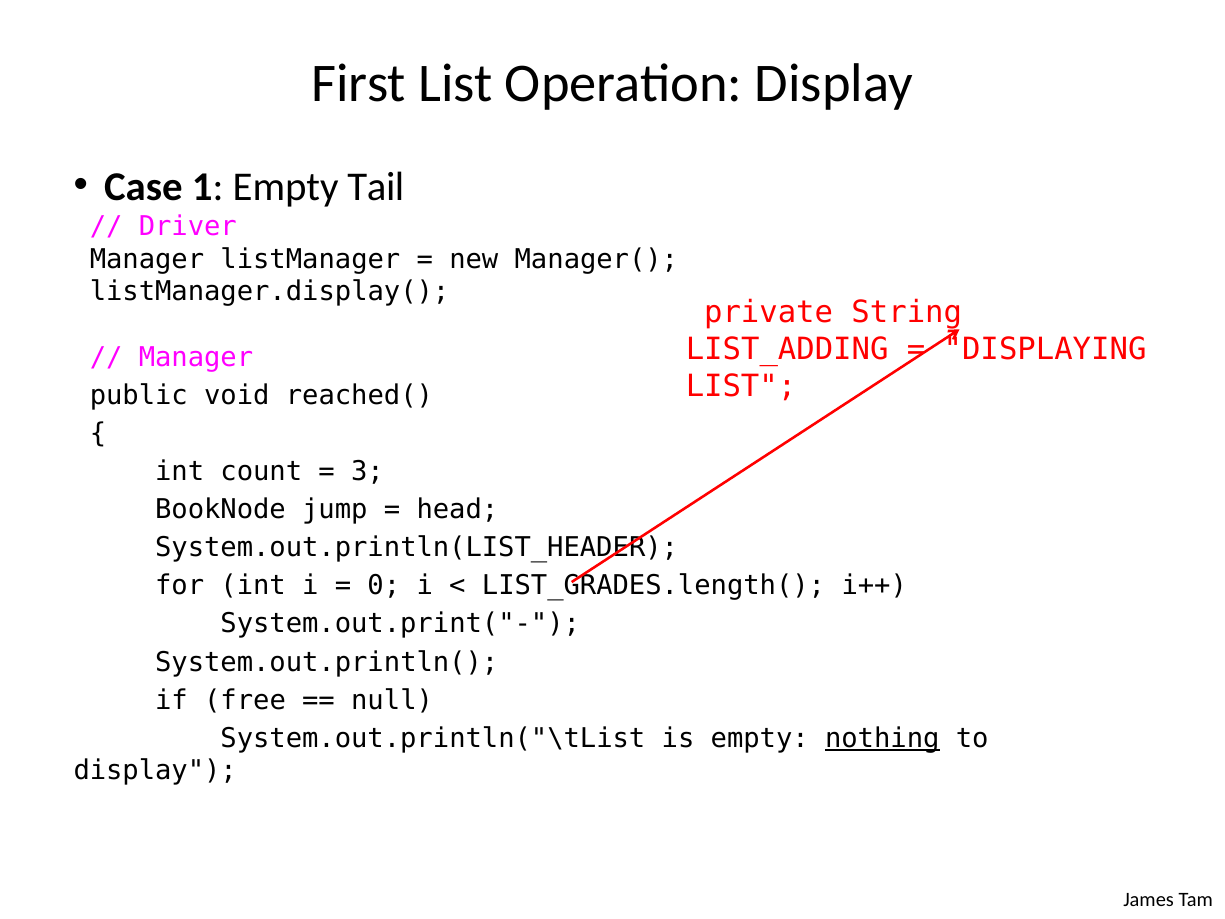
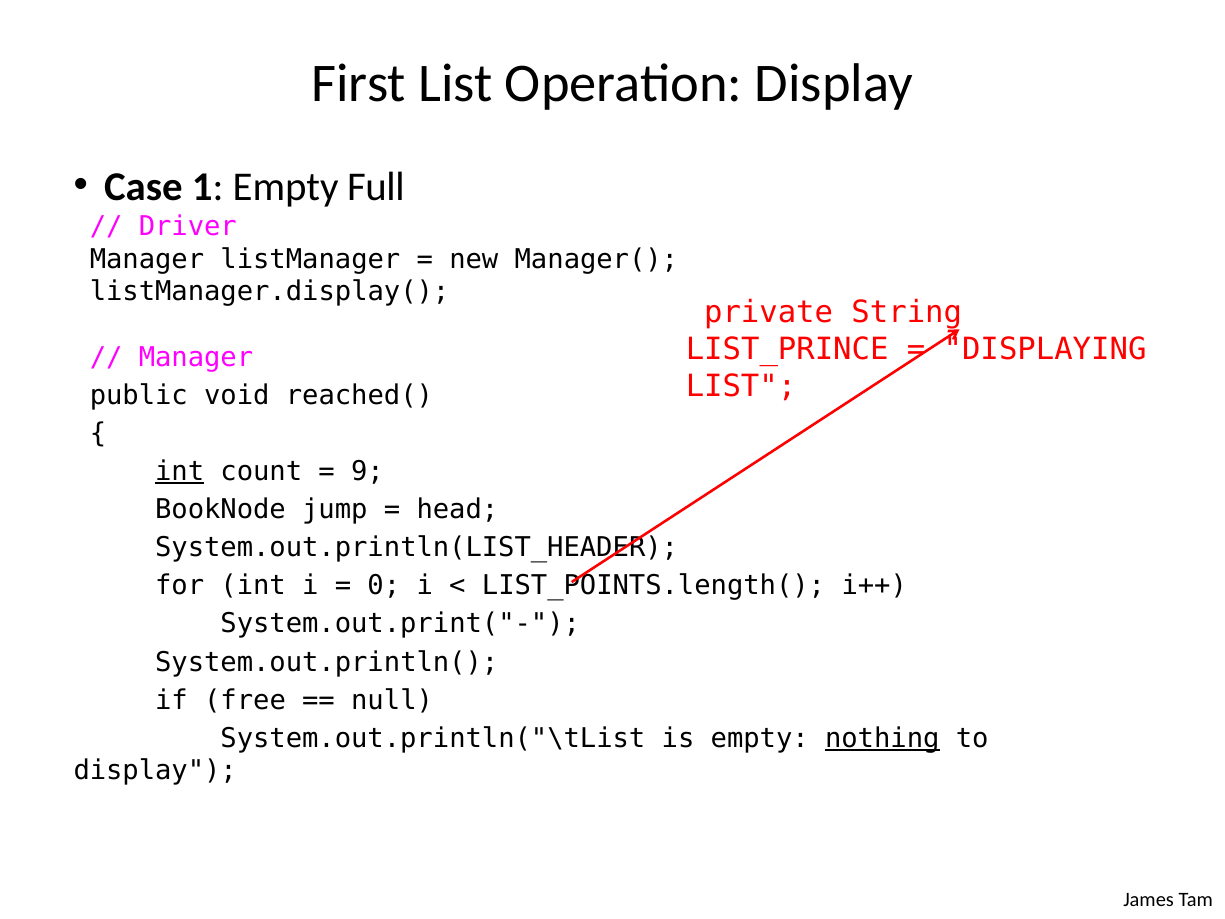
Tail: Tail -> Full
LIST_ADDING: LIST_ADDING -> LIST_PRINCE
int at (180, 471) underline: none -> present
3: 3 -> 9
LIST_GRADES.length(: LIST_GRADES.length( -> LIST_POINTS.length(
